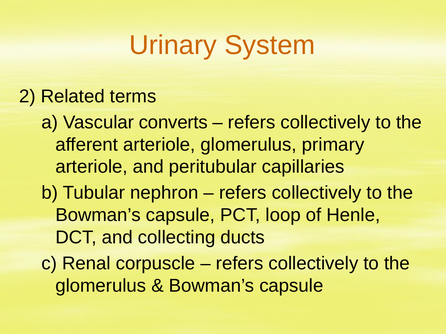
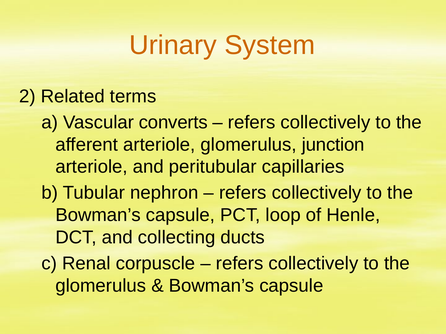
primary: primary -> junction
